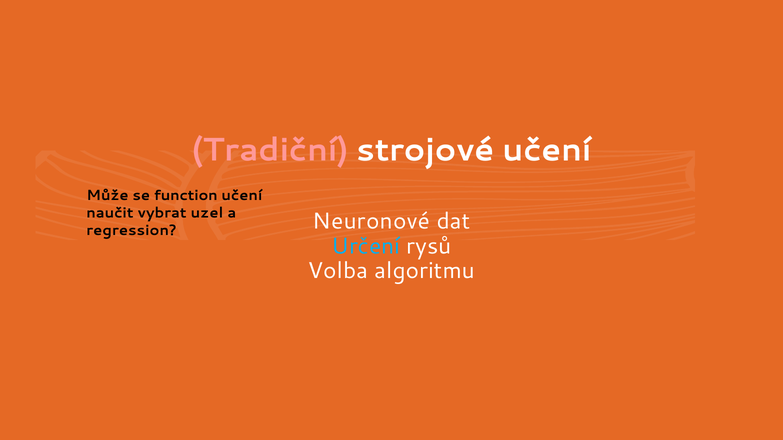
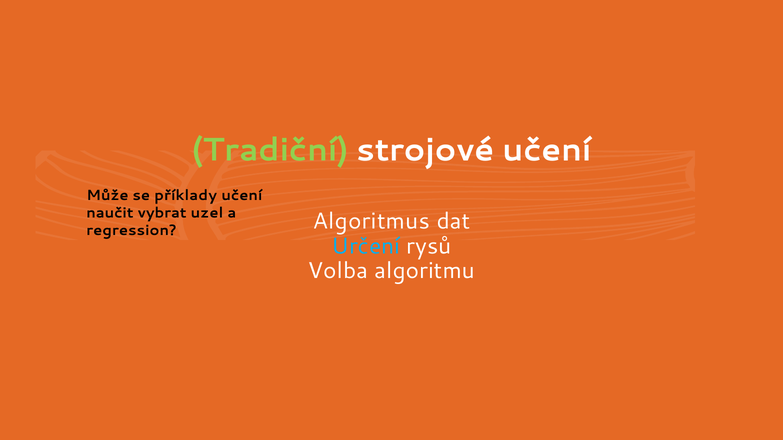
Tradiční colour: pink -> light green
function: function -> příklady
Neuronové: Neuronové -> Algoritmus
